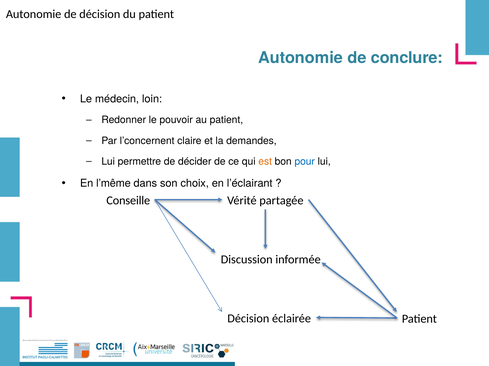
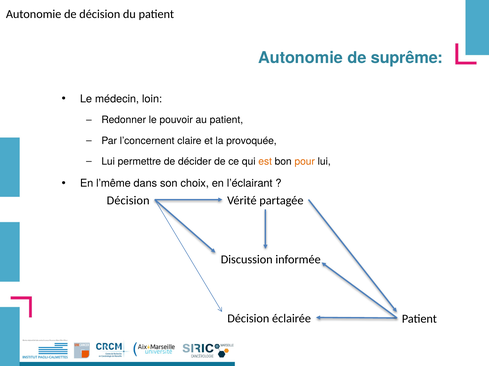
conclure: conclure -> suprême
demandes: demandes -> provoquée
pour colour: blue -> orange
Conseille at (128, 201): Conseille -> Décision
